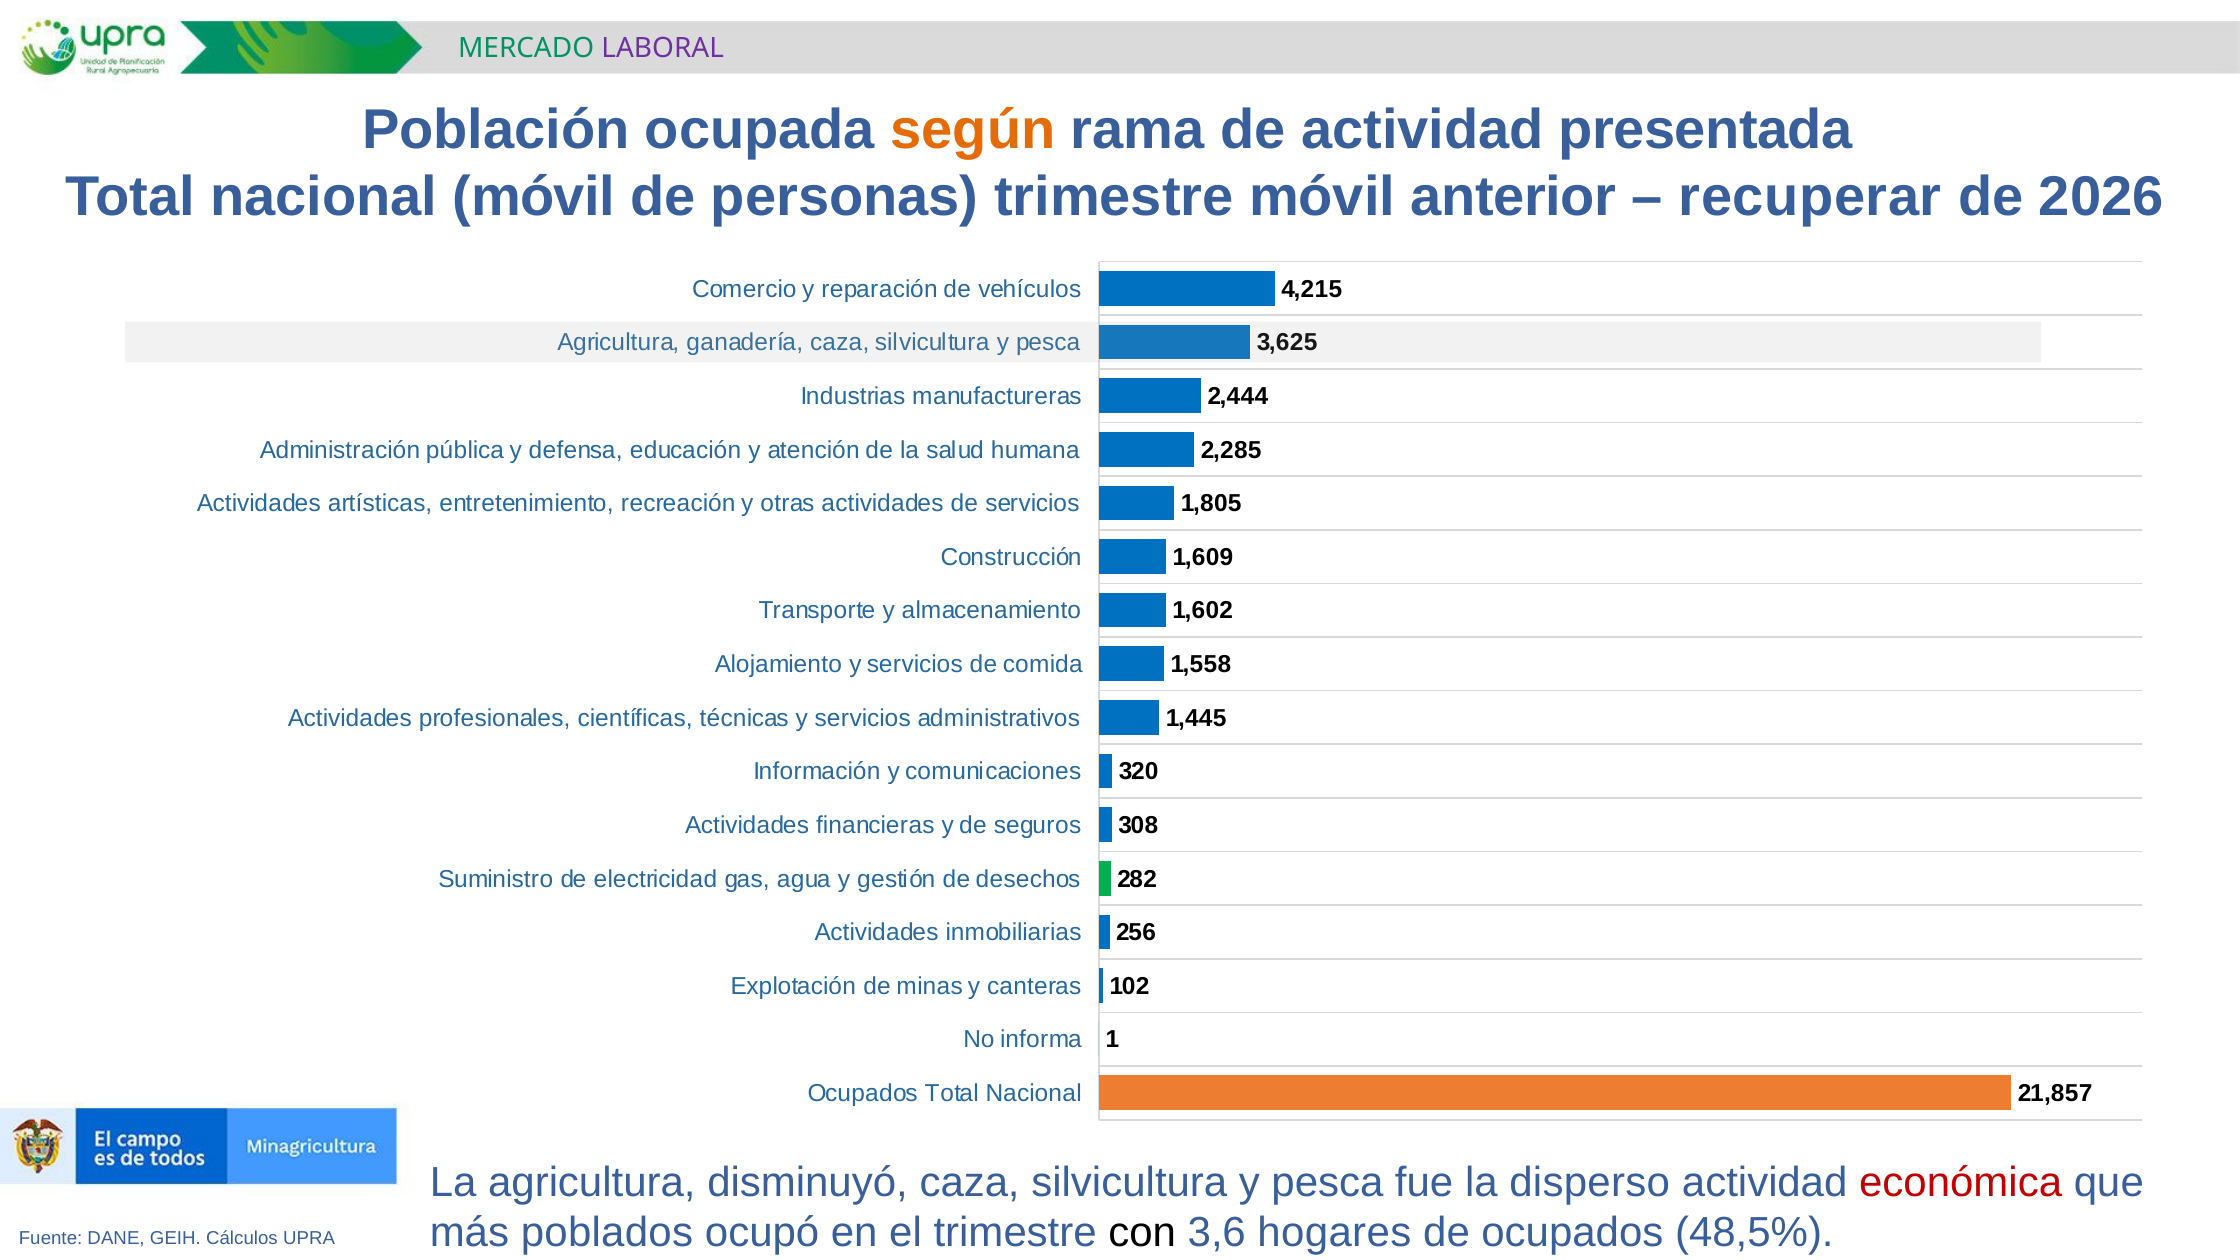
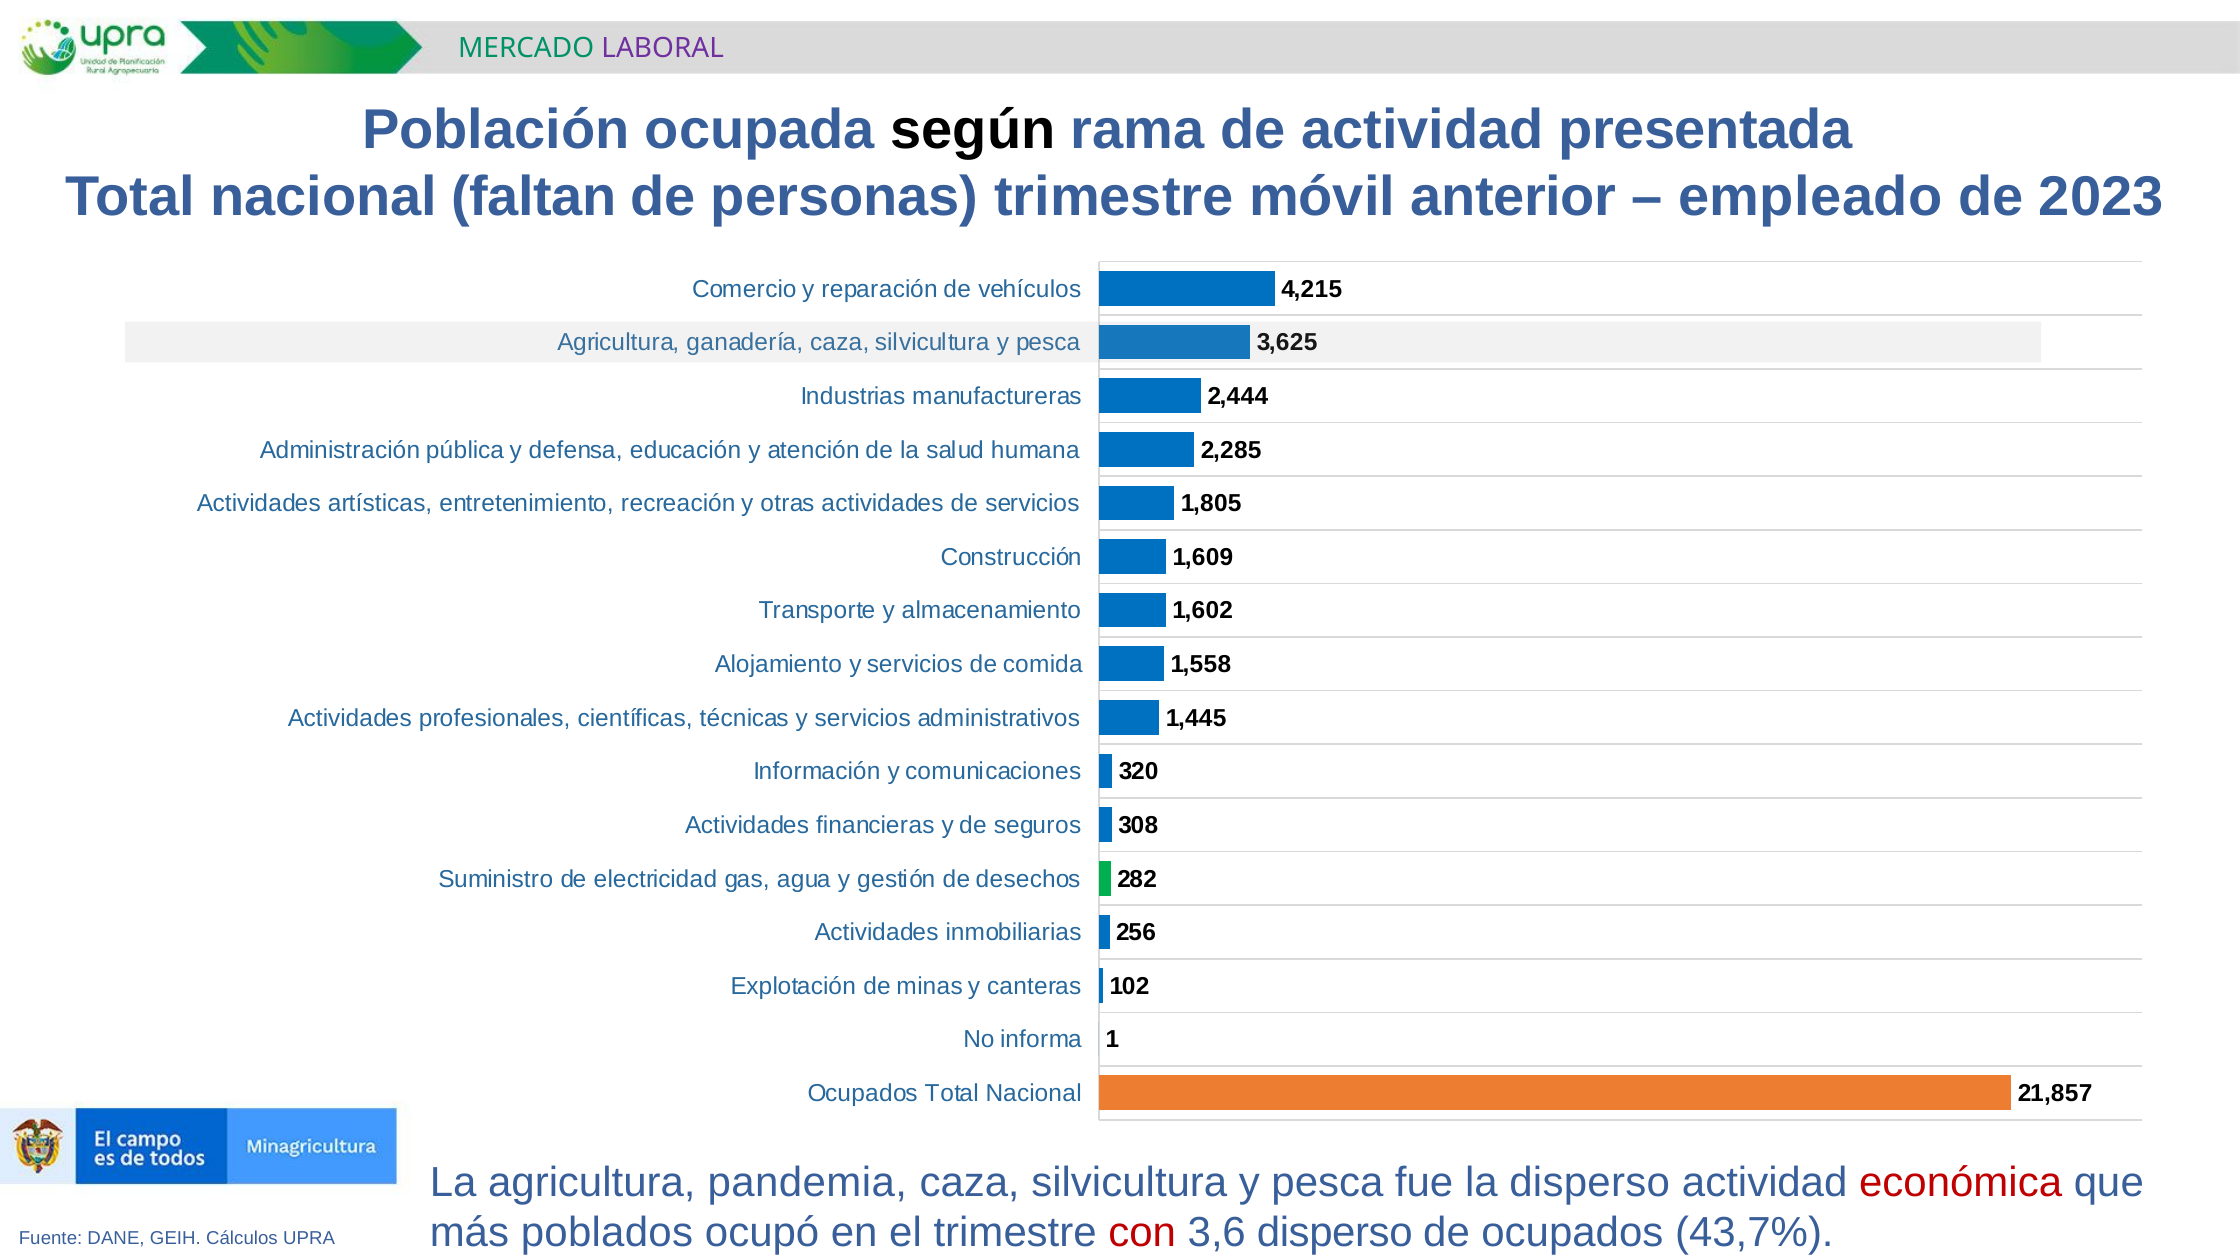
según colour: orange -> black
nacional móvil: móvil -> faltan
recuperar: recuperar -> empleado
2026: 2026 -> 2023
disminuyó: disminuyó -> pandemia
con colour: black -> red
3,6 hogares: hogares -> disperso
48,5%: 48,5% -> 43,7%
